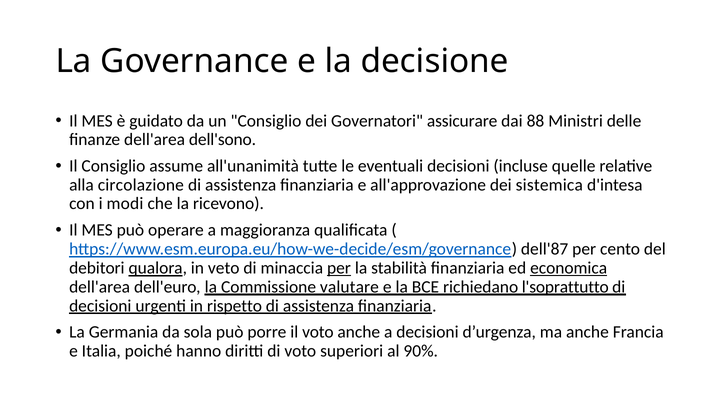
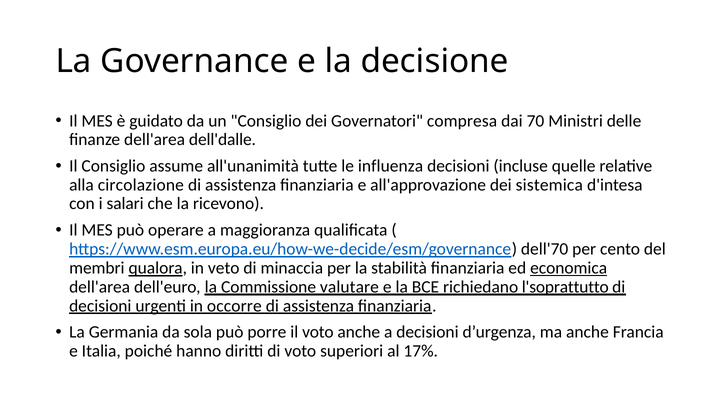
assicurare: assicurare -> compresa
88: 88 -> 70
dell'sono: dell'sono -> dell'dalle
eventuali: eventuali -> influenza
modi: modi -> salari
dell'87: dell'87 -> dell'70
debitori: debitori -> membri
per at (339, 268) underline: present -> none
rispetto: rispetto -> occorre
90%: 90% -> 17%
